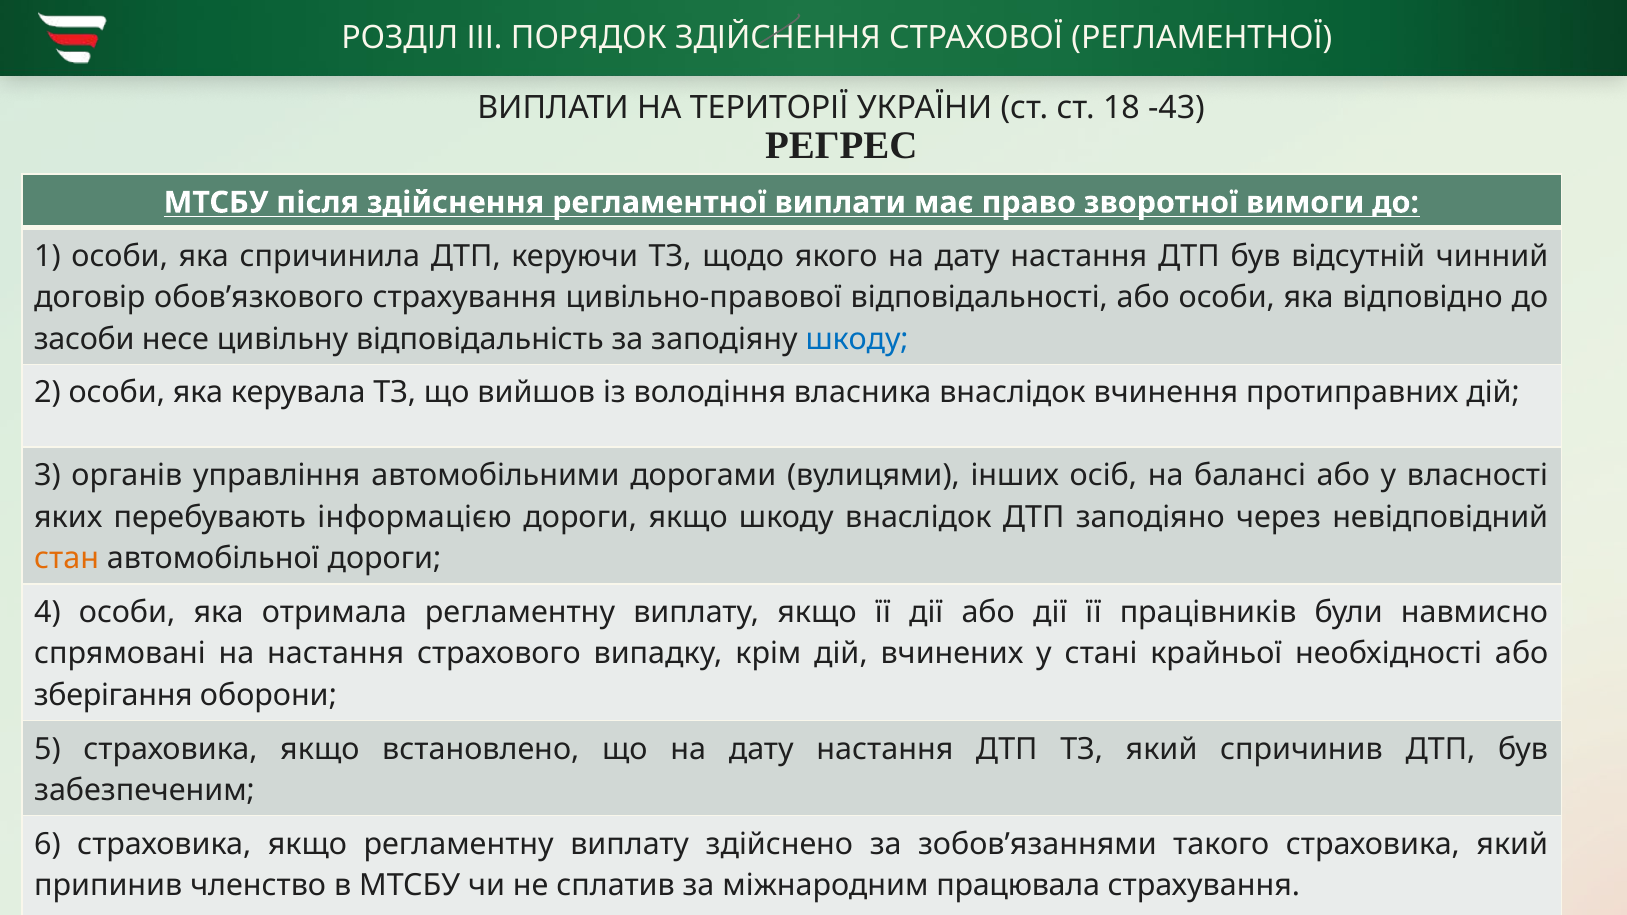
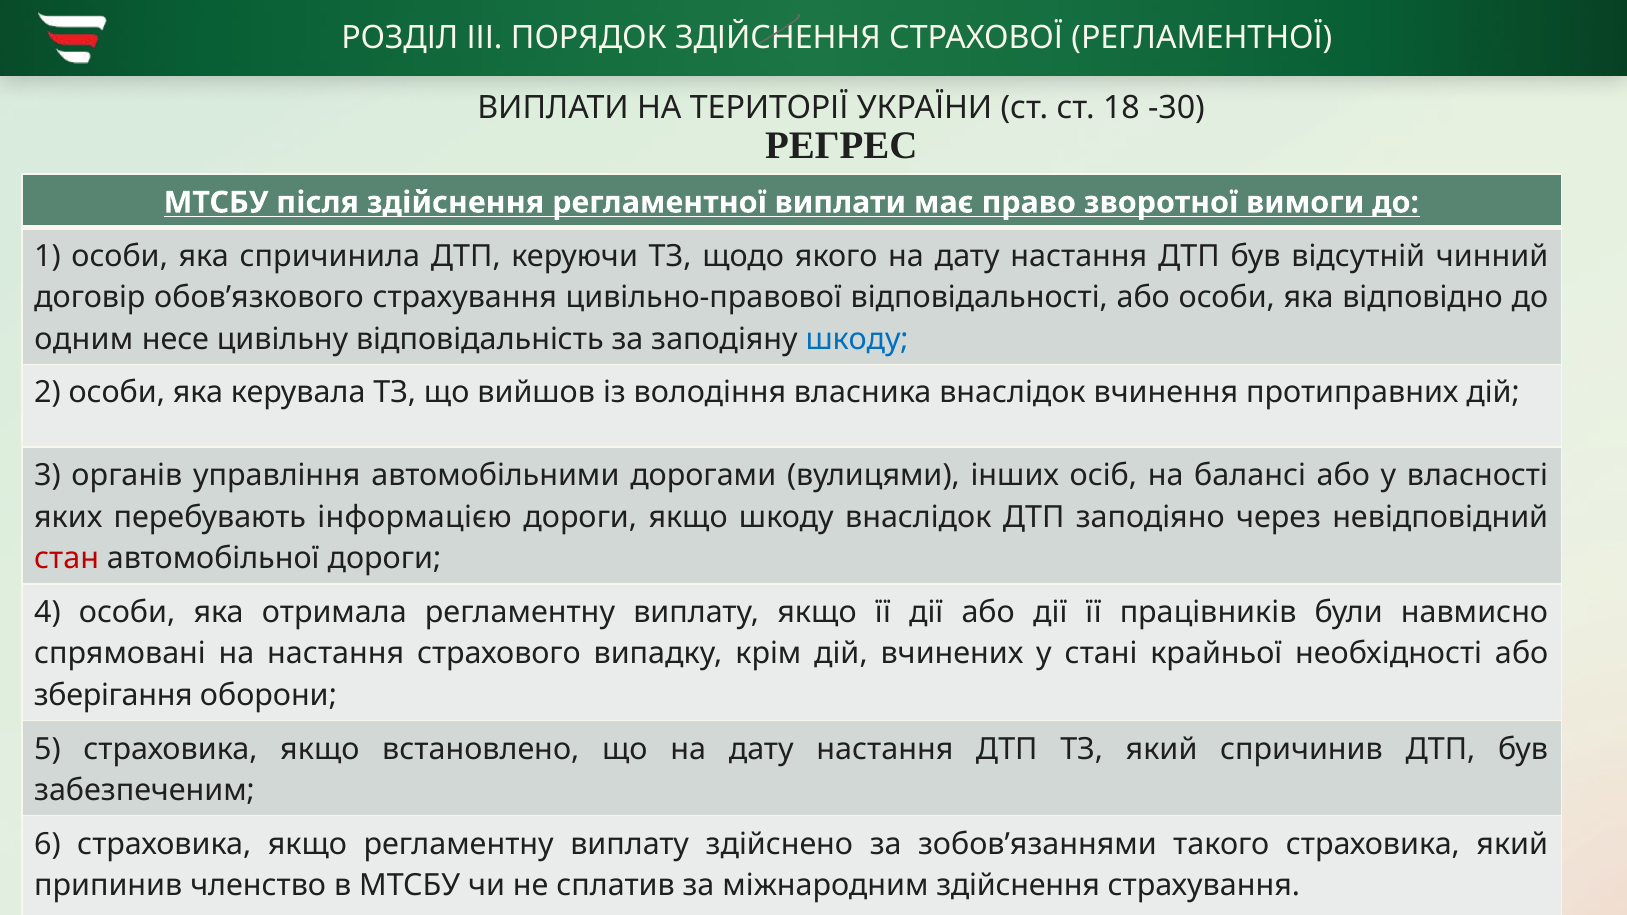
-43: -43 -> -30
засоби: засоби -> одним
стан colour: orange -> red
міжнародним працювала: працювала -> здійснення
